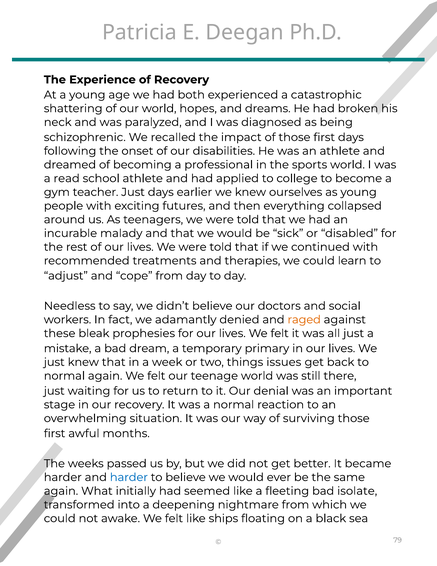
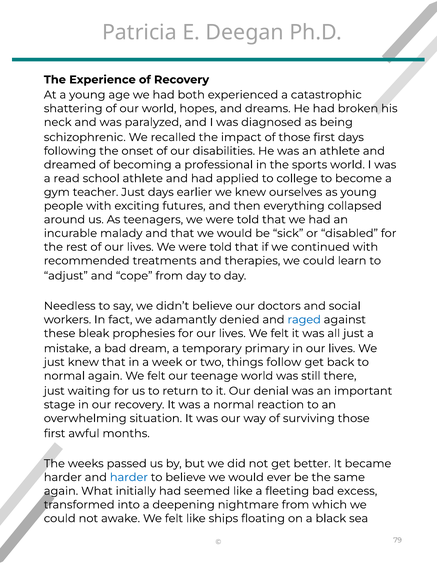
raged colour: orange -> blue
issues: issues -> follow
isolate: isolate -> excess
